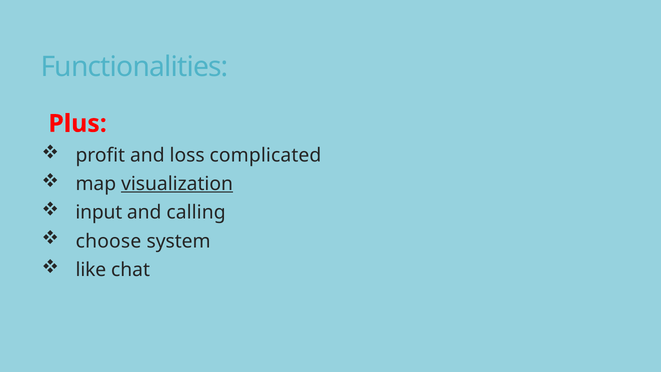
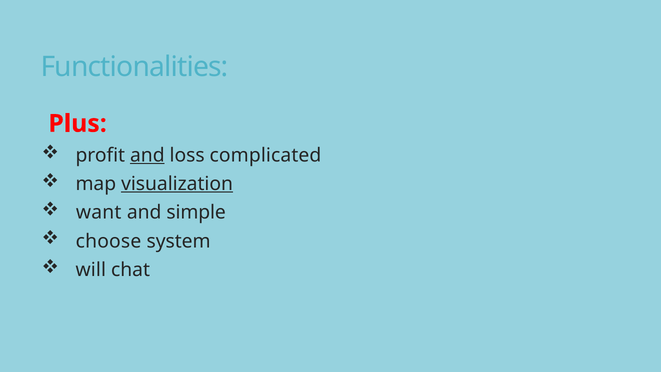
and at (147, 155) underline: none -> present
input: input -> want
calling: calling -> simple
like: like -> will
